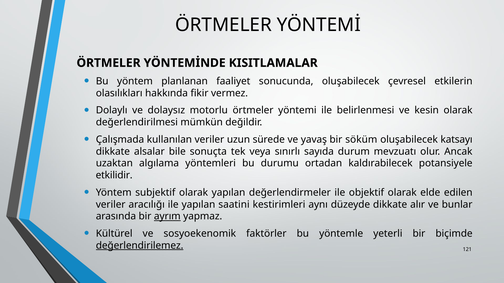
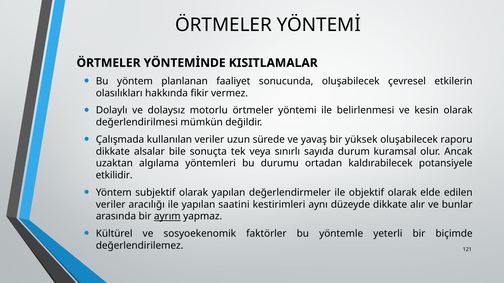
söküm: söküm -> yüksek
katsayı: katsayı -> raporu
mevzuatı: mevzuatı -> kuramsal
değerlendirilemez underline: present -> none
